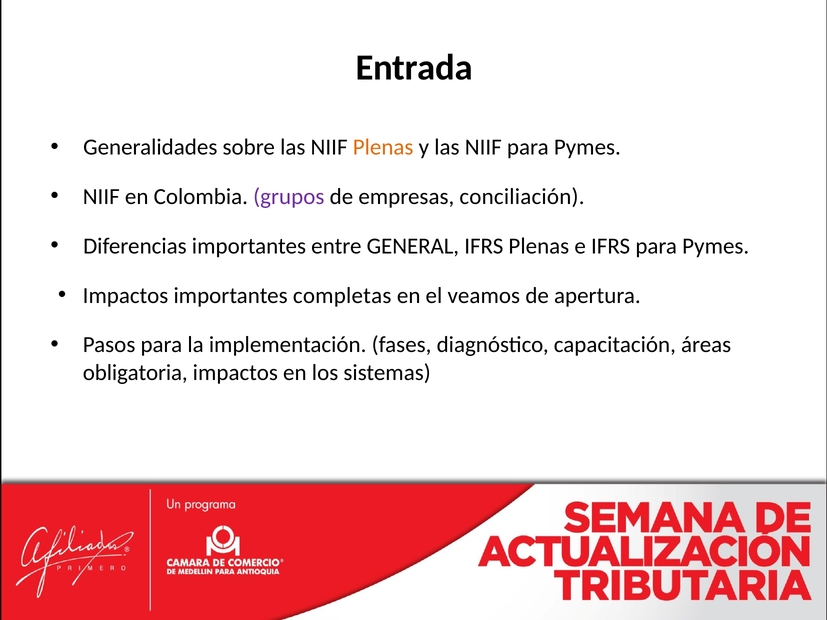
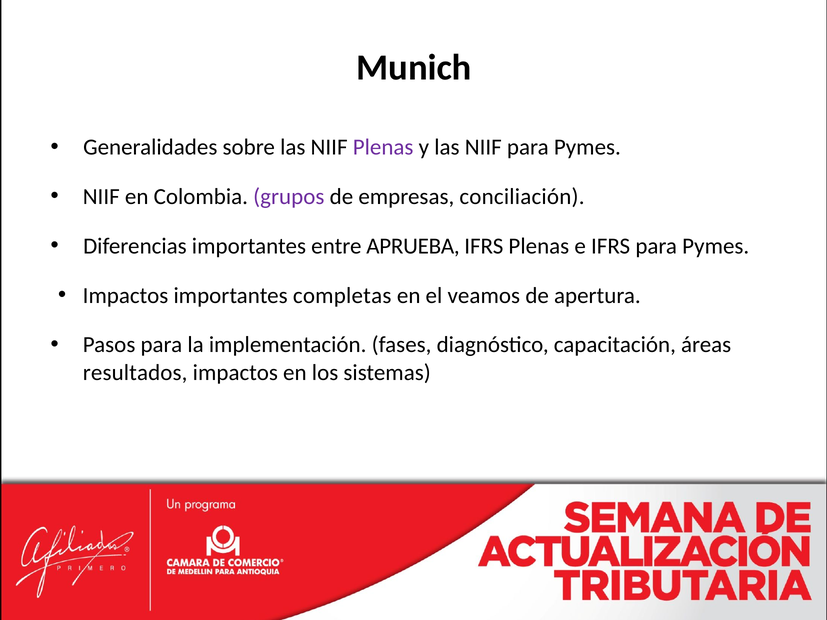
Entrada: Entrada -> Munich
Plenas at (383, 147) colour: orange -> purple
GENERAL: GENERAL -> APRUEBA
obligatoria: obligatoria -> resultados
